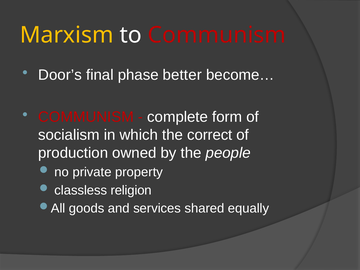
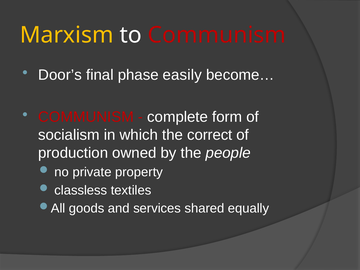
better: better -> easily
religion: religion -> textiles
